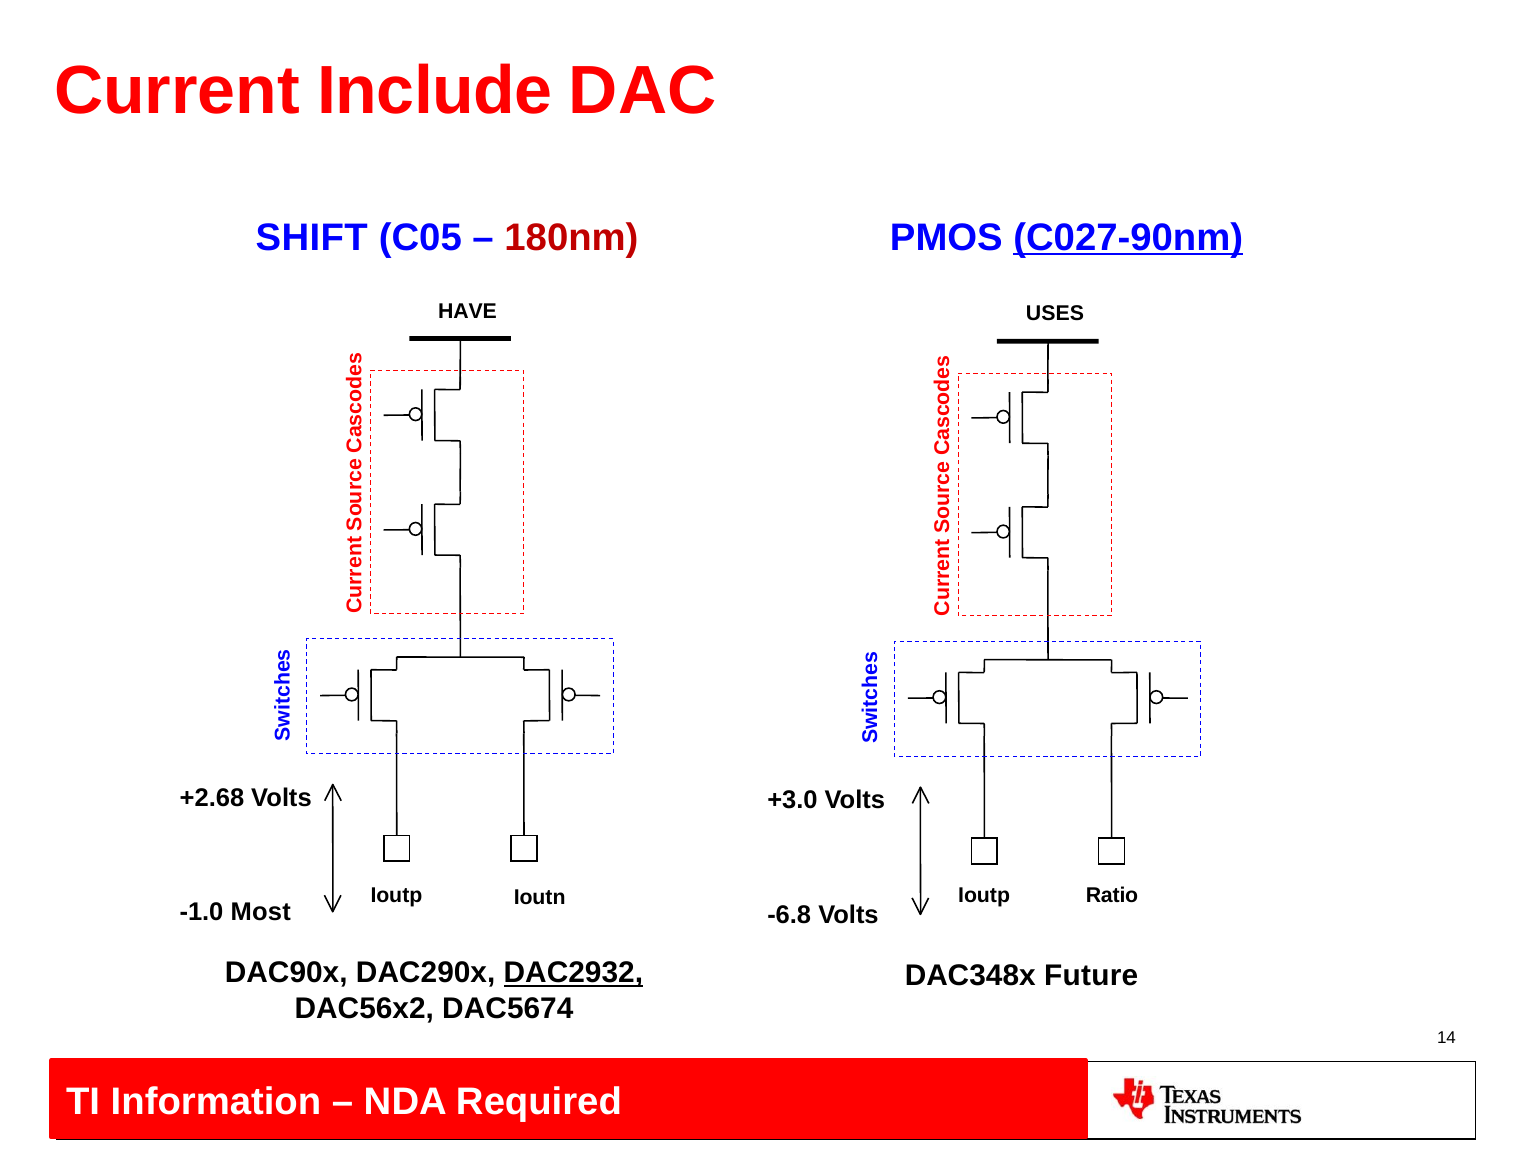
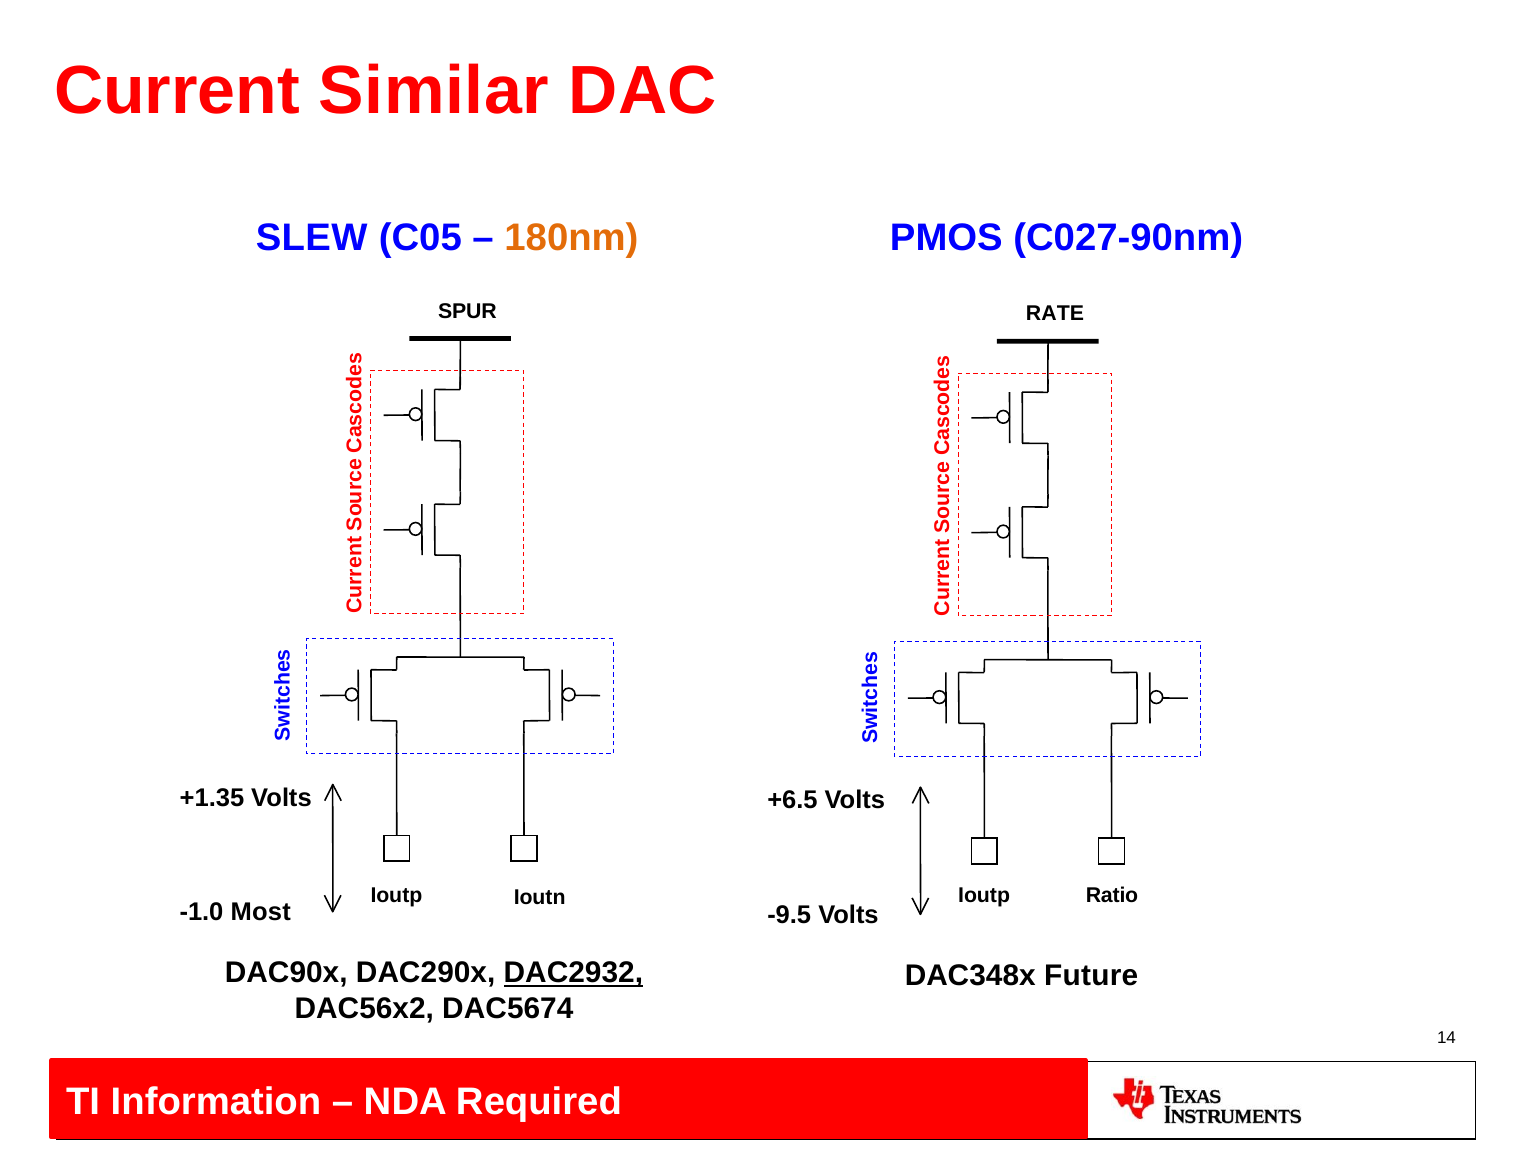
Include: Include -> Similar
SHIFT: SHIFT -> SLEW
180nm colour: red -> orange
C027-90nm underline: present -> none
HAVE: HAVE -> SPUR
USES: USES -> RATE
+2.68: +2.68 -> +1.35
+3.0: +3.0 -> +6.5
-6.8: -6.8 -> -9.5
